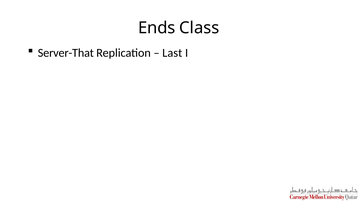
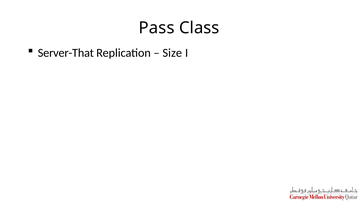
Ends: Ends -> Pass
Last: Last -> Size
